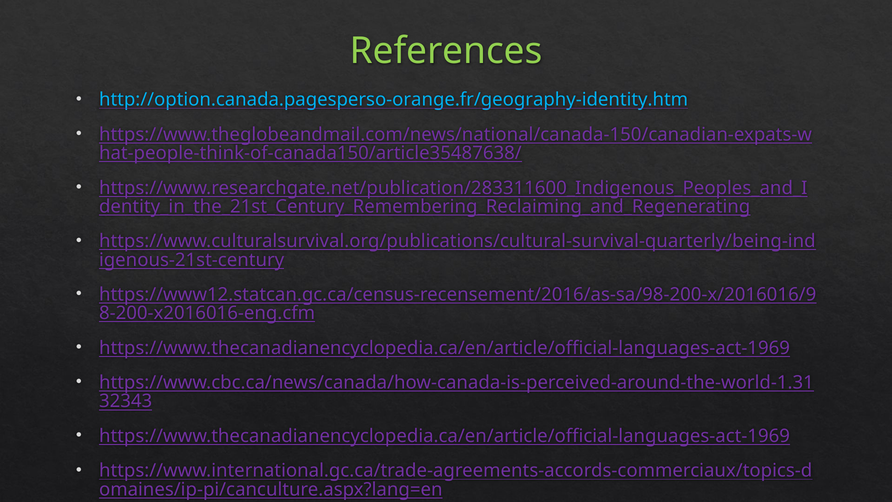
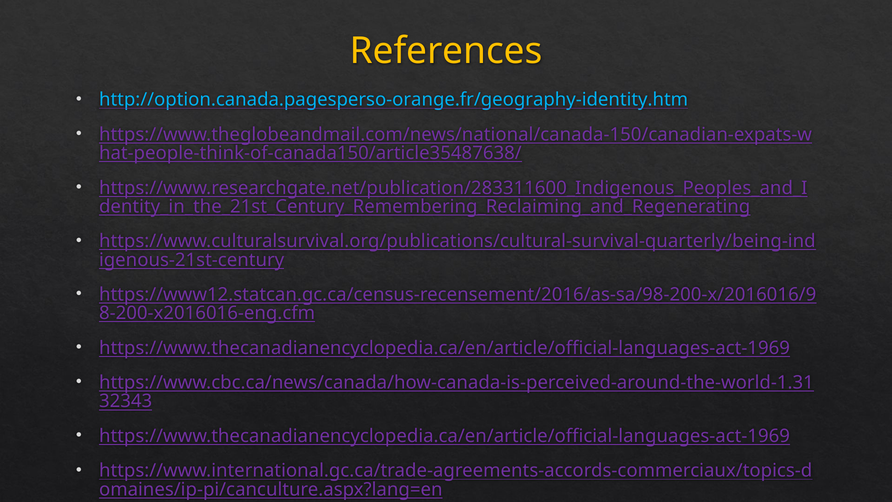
References colour: light green -> yellow
